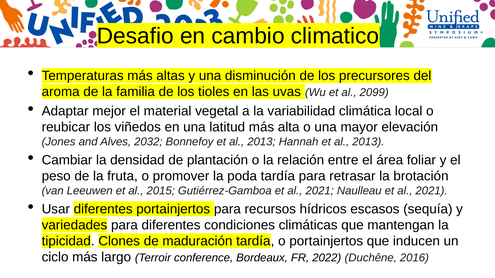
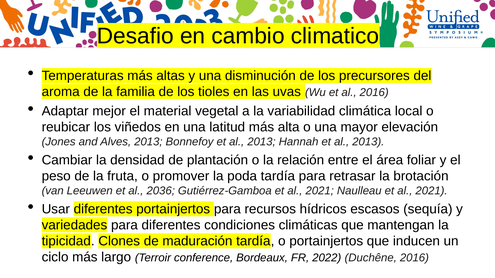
al 2099: 2099 -> 2016
Alves 2032: 2032 -> 2013
2015: 2015 -> 2036
